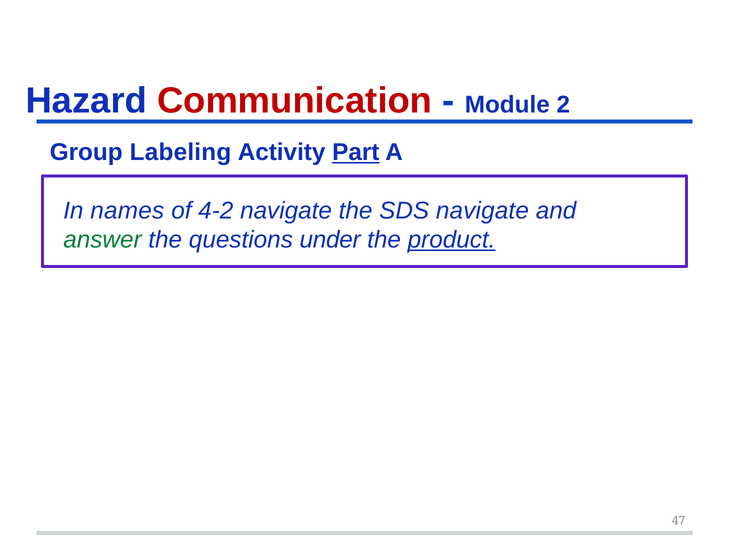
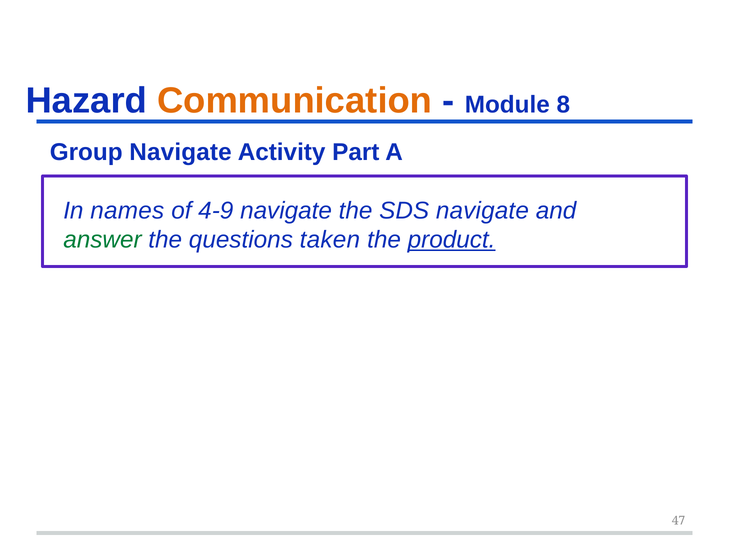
Communication colour: red -> orange
2: 2 -> 8
Group Labeling: Labeling -> Navigate
Part underline: present -> none
4-2: 4-2 -> 4-9
under: under -> taken
